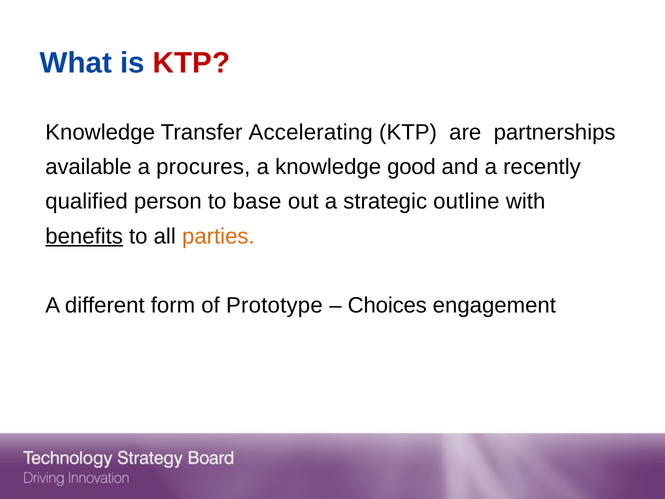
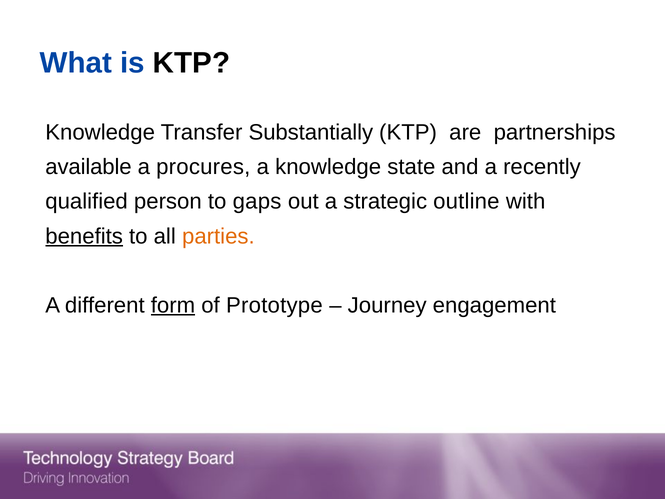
KTP at (192, 63) colour: red -> black
Accelerating: Accelerating -> Substantially
good: good -> state
base: base -> gaps
form underline: none -> present
Choices: Choices -> Journey
